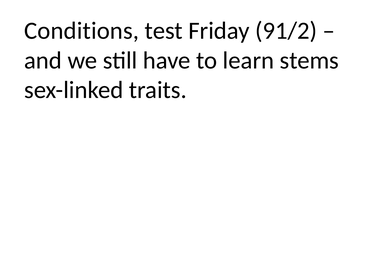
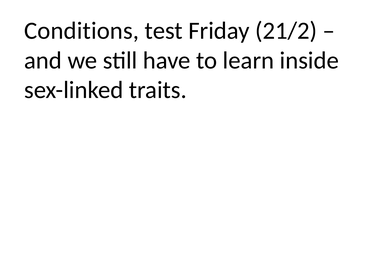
91/2: 91/2 -> 21/2
stems: stems -> inside
